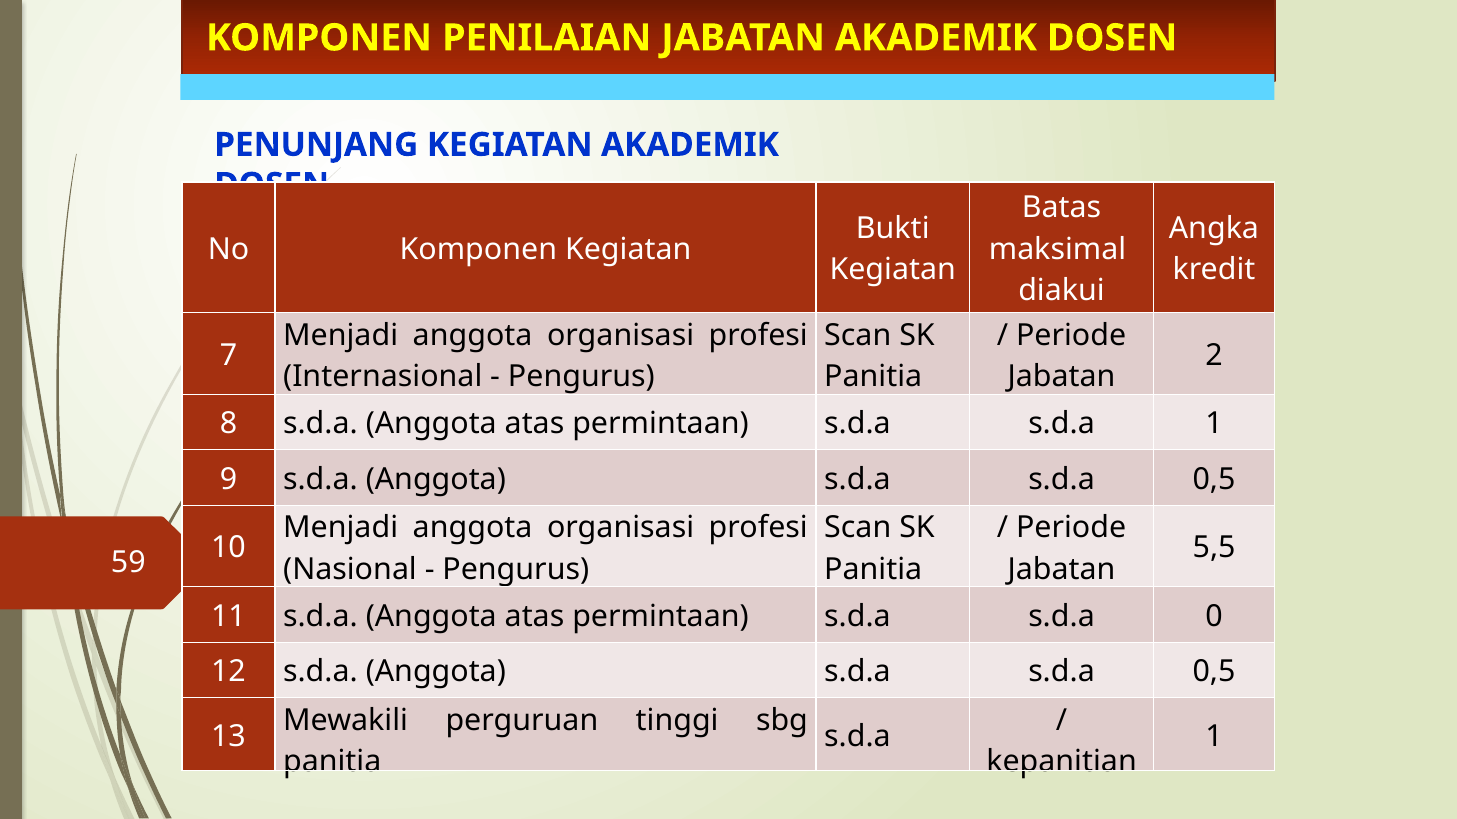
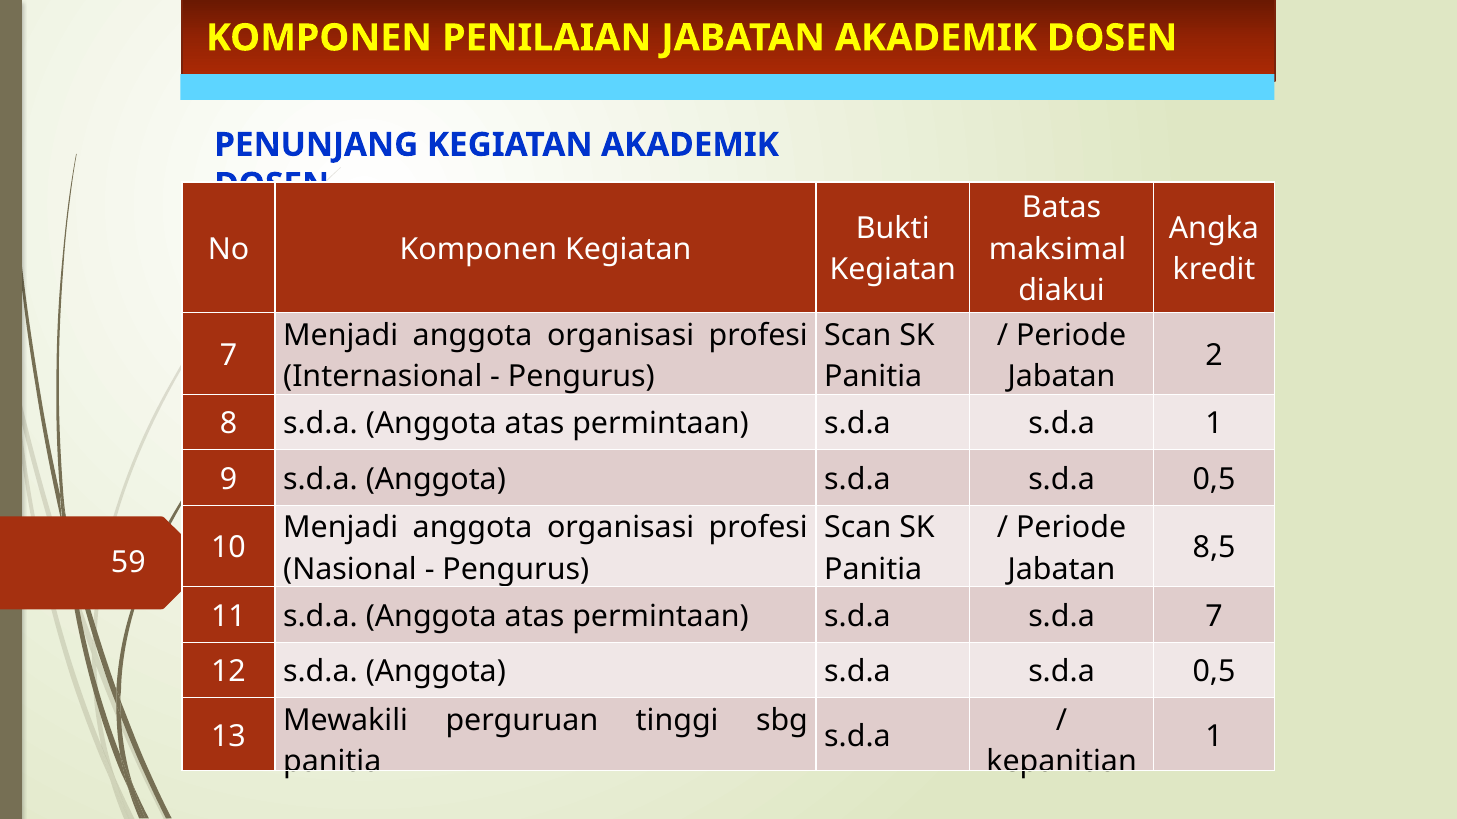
5,5: 5,5 -> 8,5
s.d.a 0: 0 -> 7
